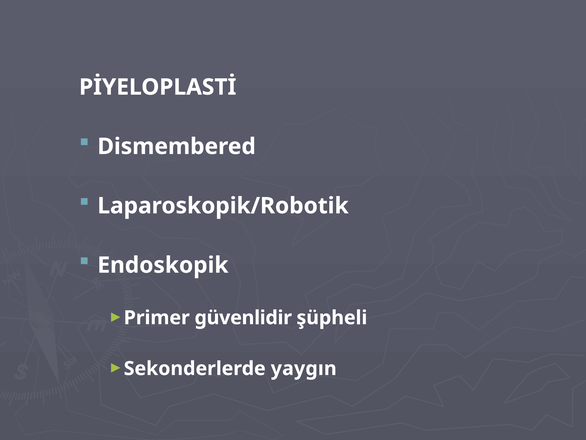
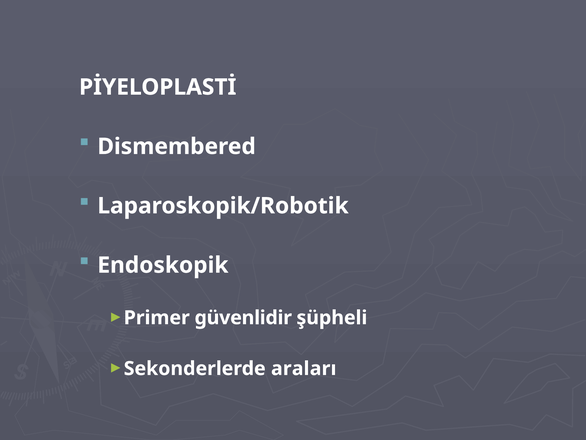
yaygın: yaygın -> araları
